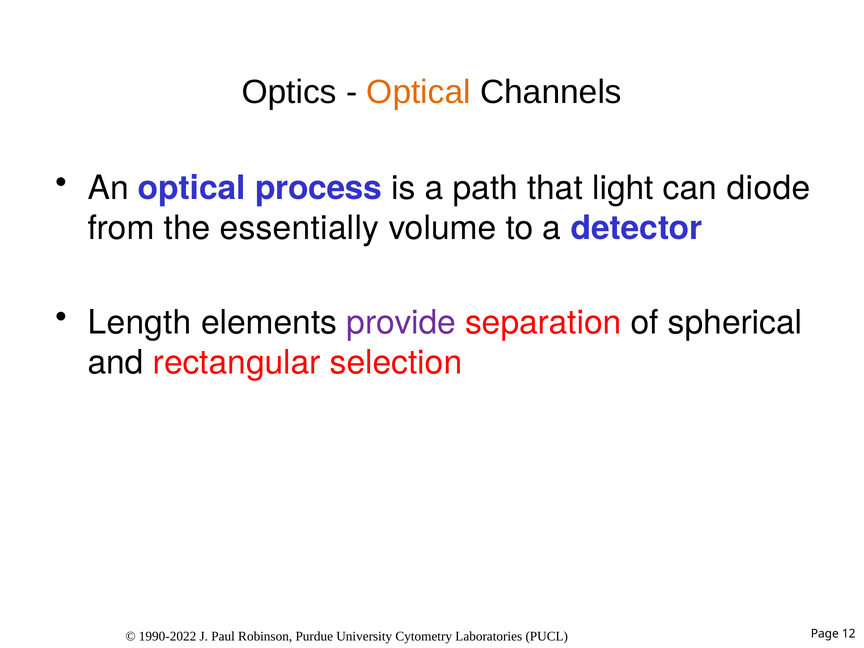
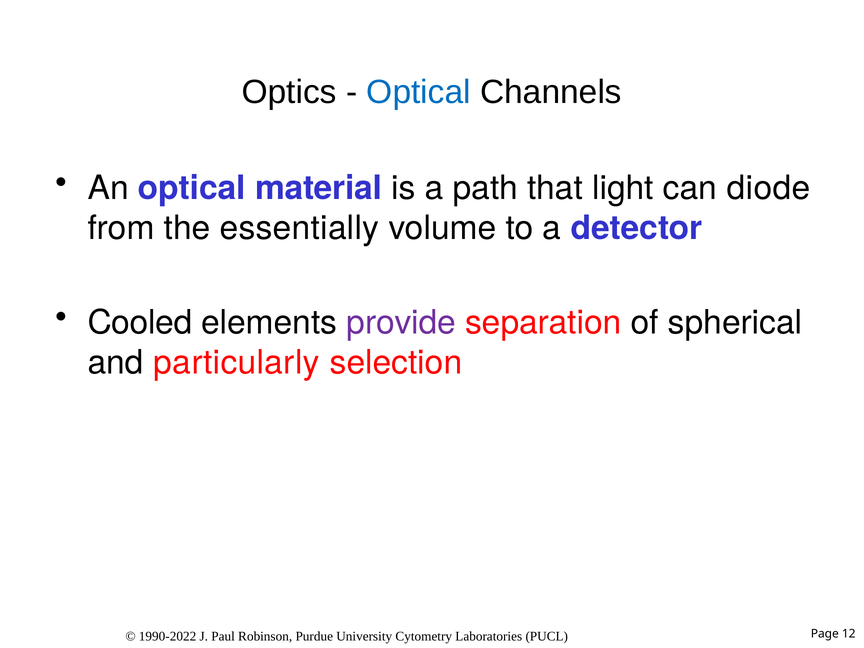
Optical at (419, 92) colour: orange -> blue
process: process -> material
Length: Length -> Cooled
rectangular: rectangular -> particularly
